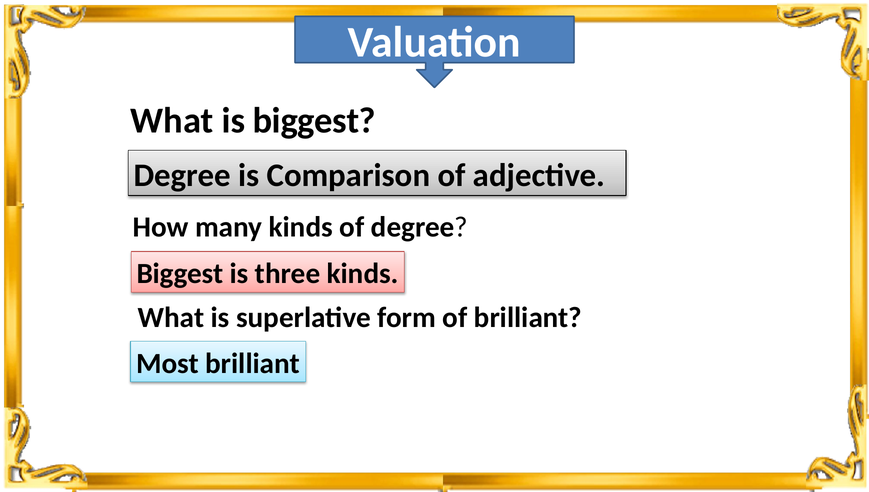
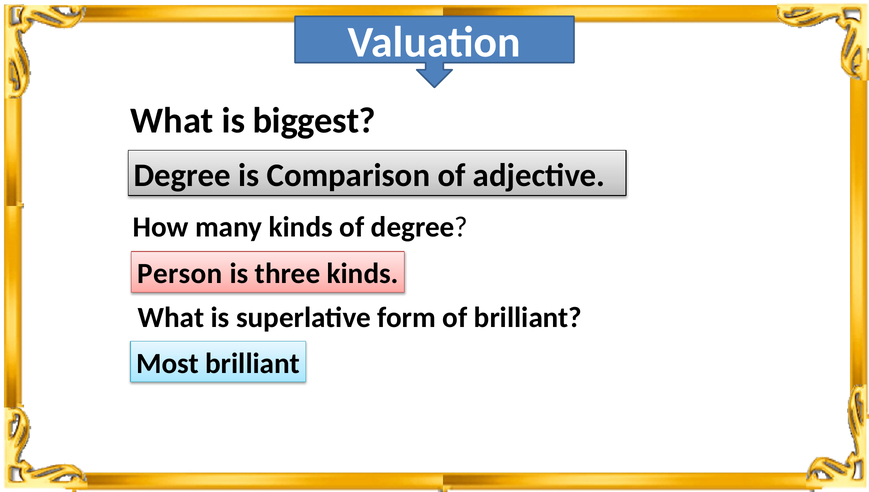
Biggest at (180, 274): Biggest -> Person
